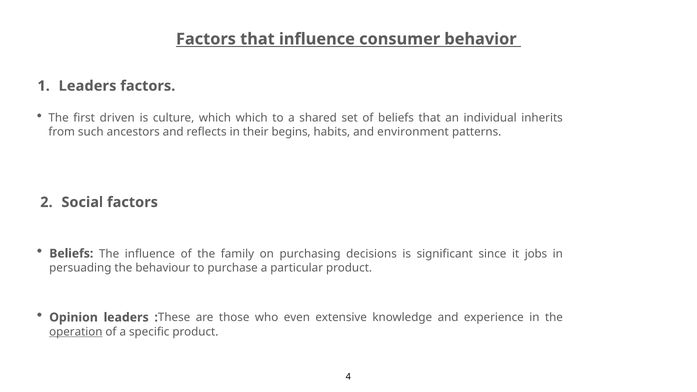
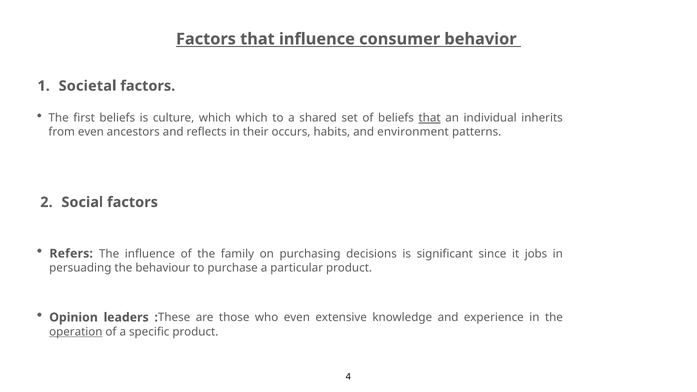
Leaders at (88, 86): Leaders -> Societal
first driven: driven -> beliefs
that at (430, 118) underline: none -> present
from such: such -> even
begins: begins -> occurs
Beliefs at (71, 254): Beliefs -> Refers
